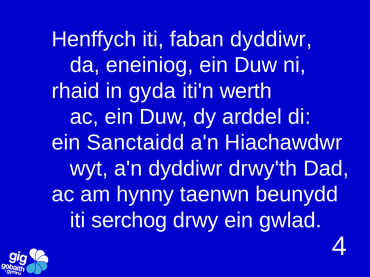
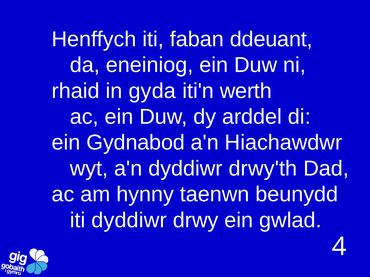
faban dyddiwr: dyddiwr -> ddeuant
Sanctaidd: Sanctaidd -> Gydnabod
iti serchog: serchog -> dyddiwr
